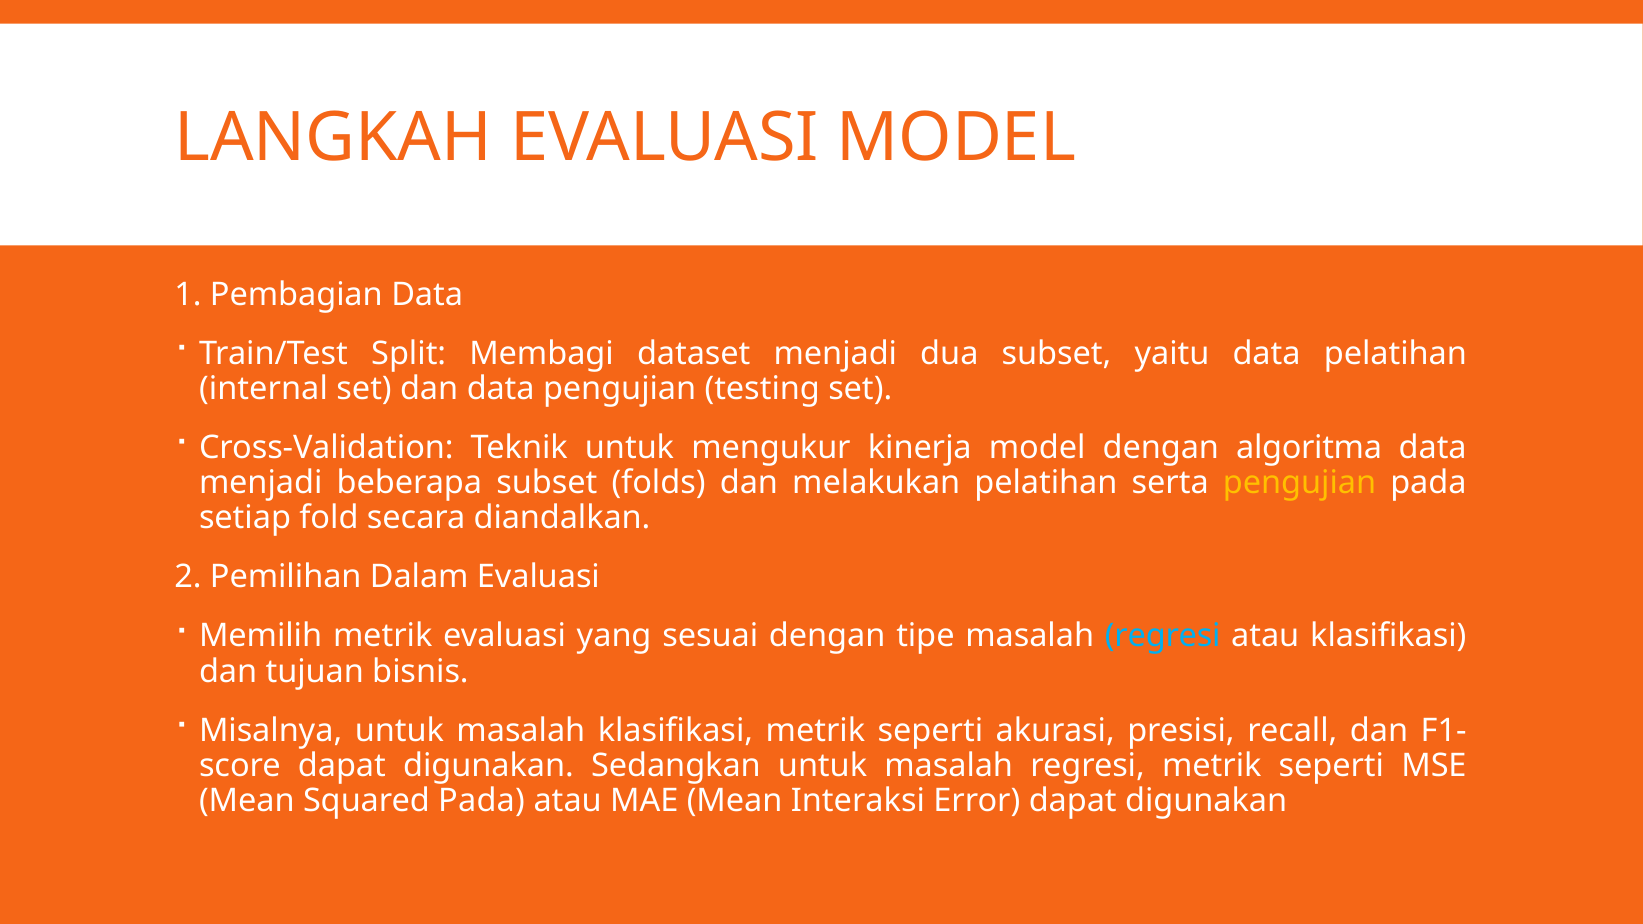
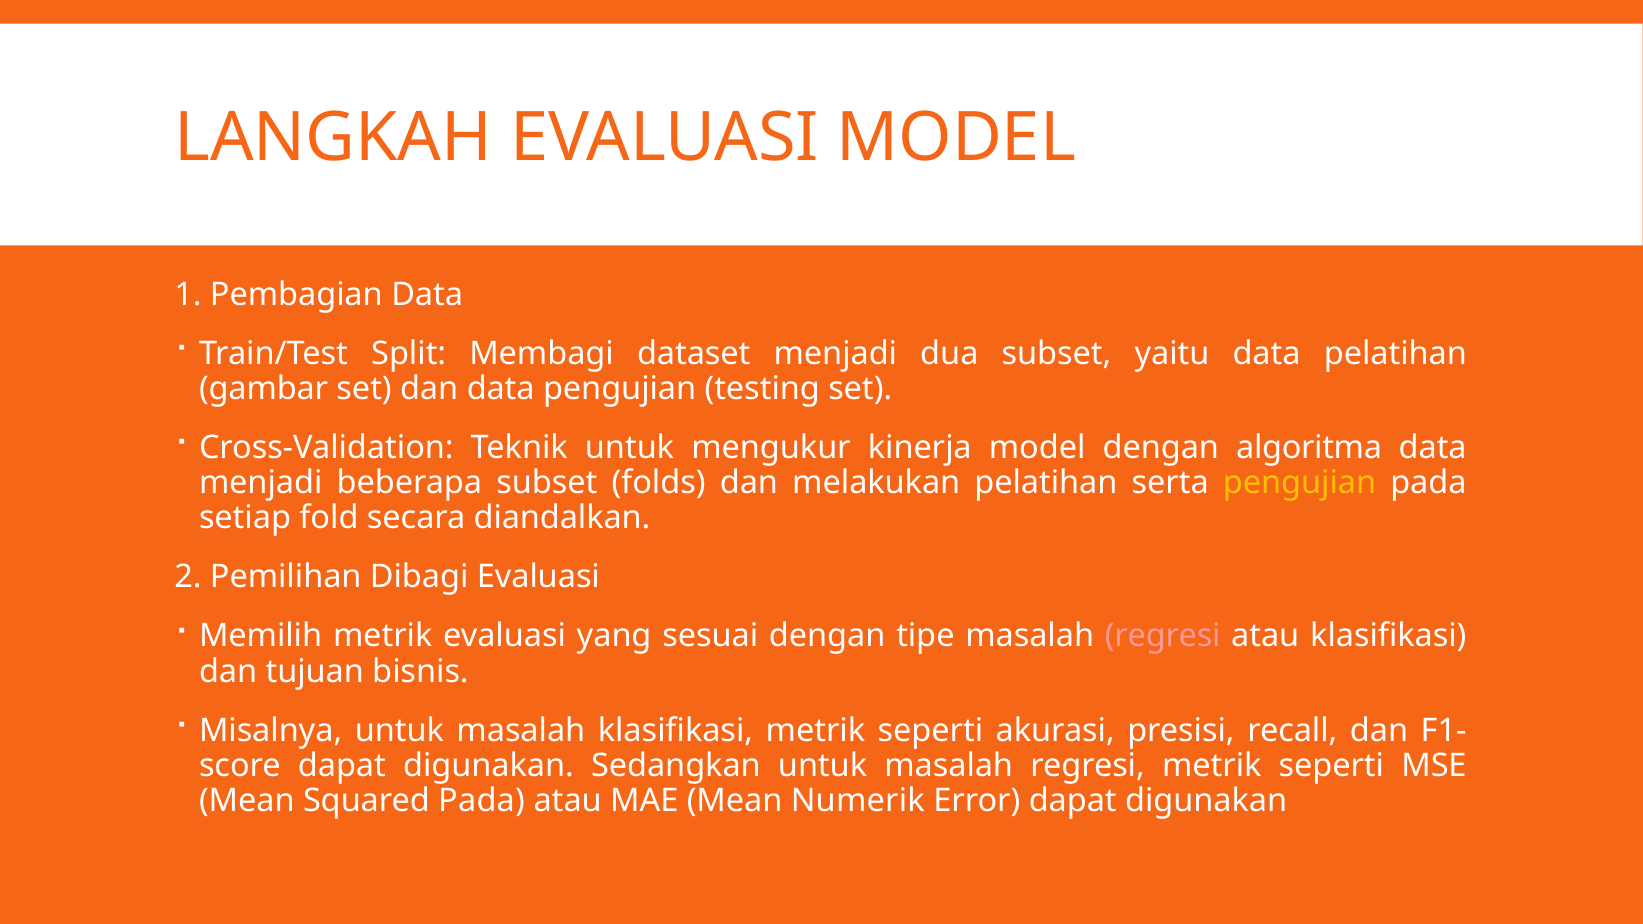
internal: internal -> gambar
Dalam: Dalam -> Dibagi
regresi at (1163, 636) colour: light blue -> pink
Interaksi: Interaksi -> Numerik
